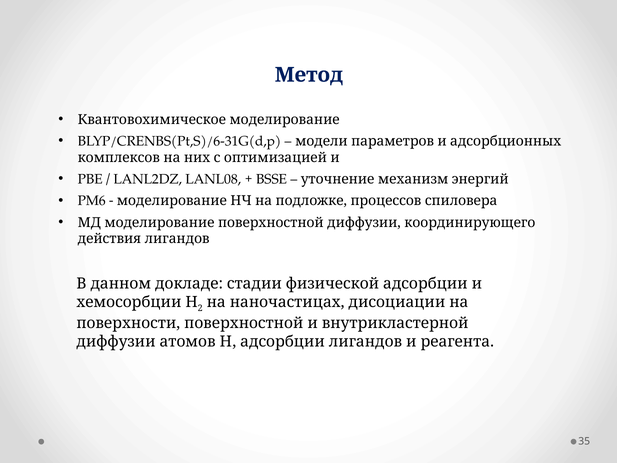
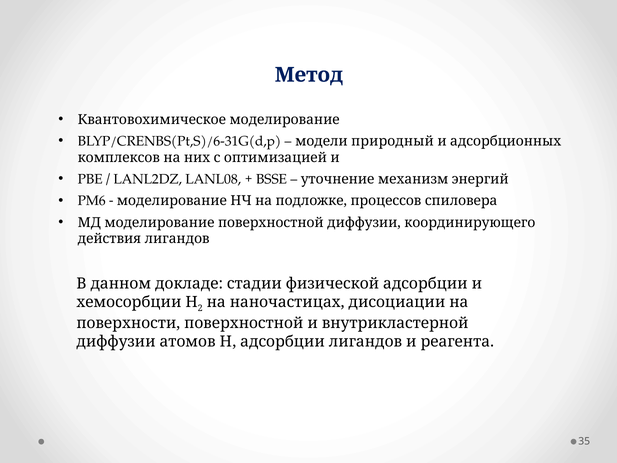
параметров: параметров -> природный
